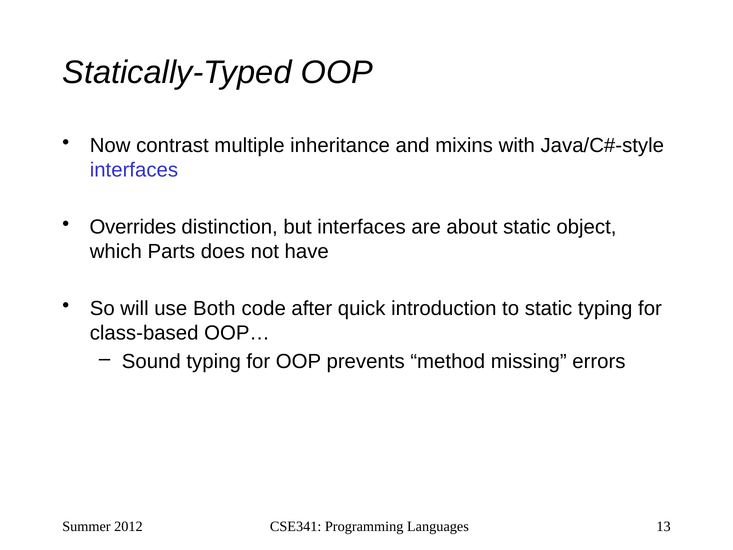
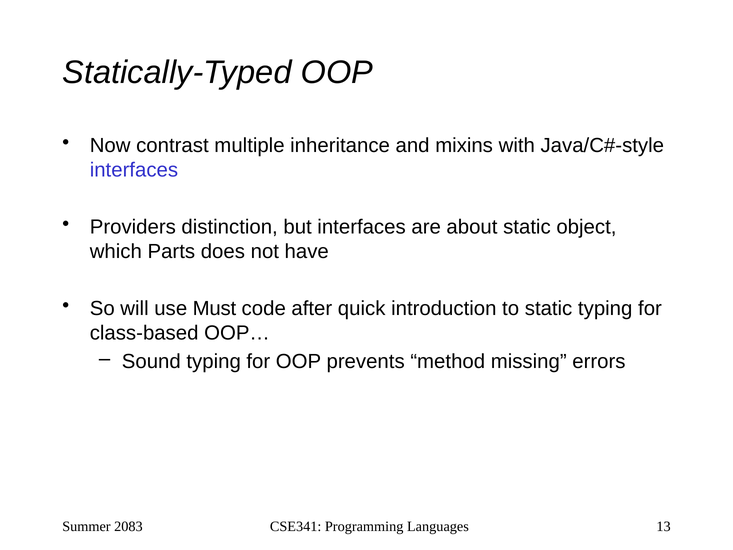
Overrides: Overrides -> Providers
Both: Both -> Must
2012: 2012 -> 2083
